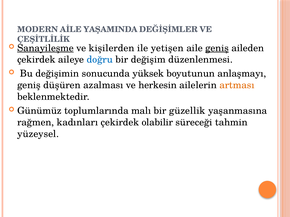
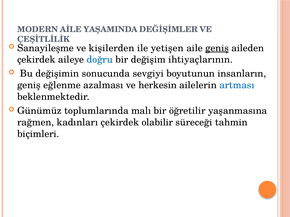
Sanayileşme underline: present -> none
düzenlenmesi: düzenlenmesi -> ihtiyaçlarının
yüksek: yüksek -> sevgiyi
anlaşmayı: anlaşmayı -> insanların
düşüren: düşüren -> eğlenme
artması colour: orange -> blue
güzellik: güzellik -> öğretilir
yüzeysel: yüzeysel -> biçimleri
